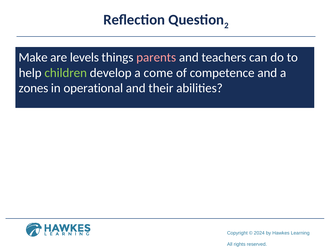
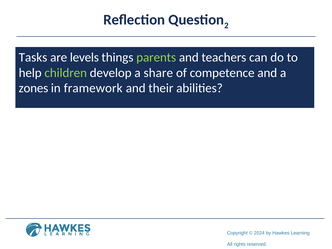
Make: Make -> Tasks
parents colour: pink -> light green
come: come -> share
operational: operational -> framework
